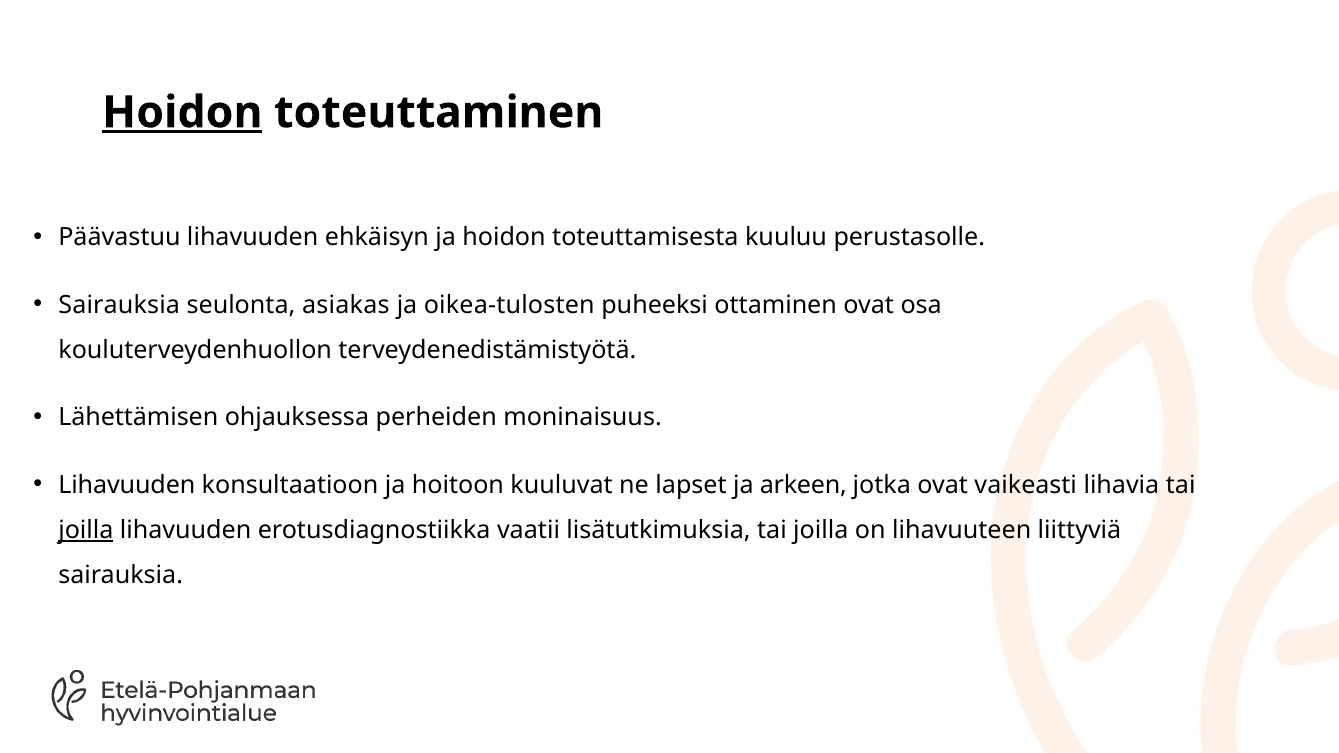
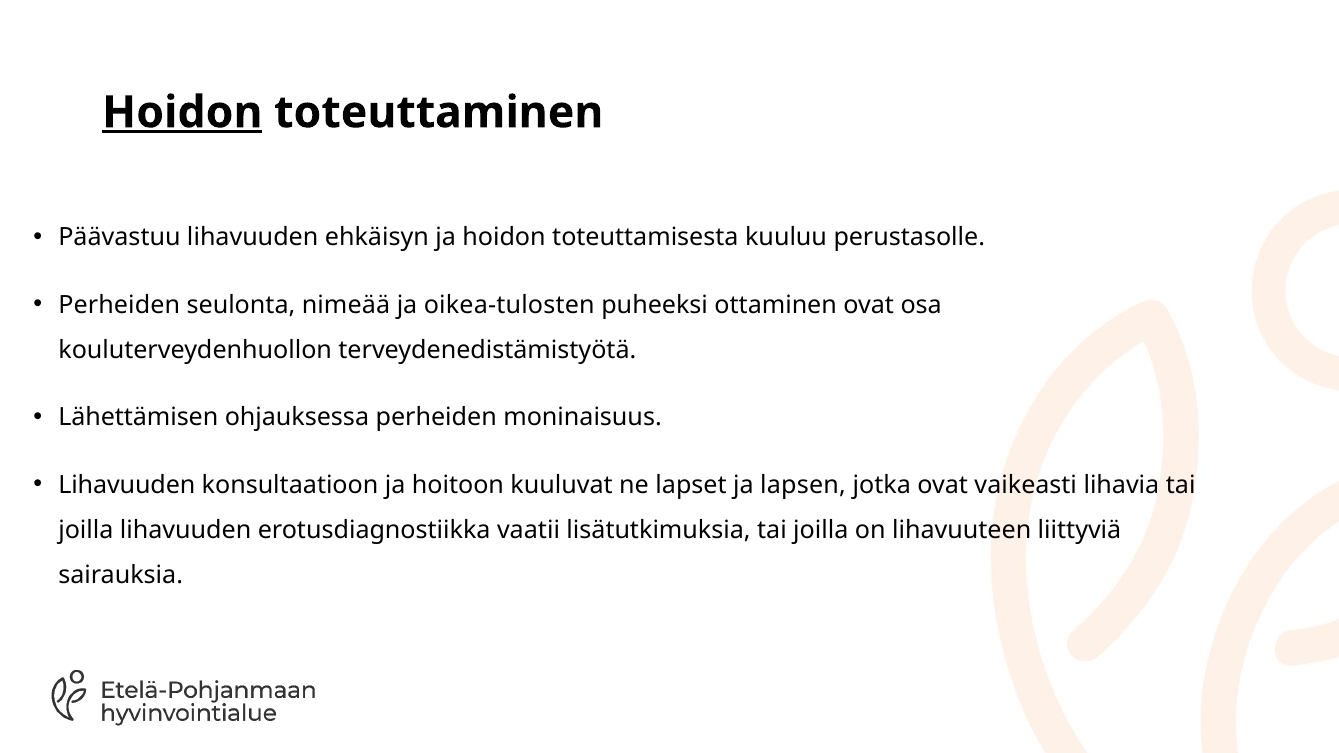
Sairauksia at (119, 305): Sairauksia -> Perheiden
asiakas: asiakas -> nimeää
arkeen: arkeen -> lapsen
joilla at (86, 530) underline: present -> none
